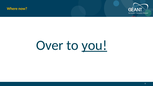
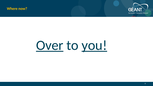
Over underline: none -> present
